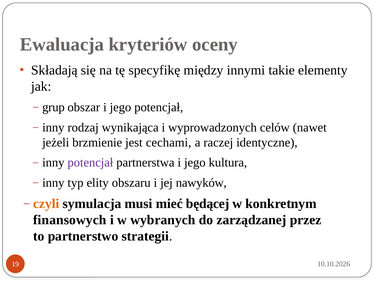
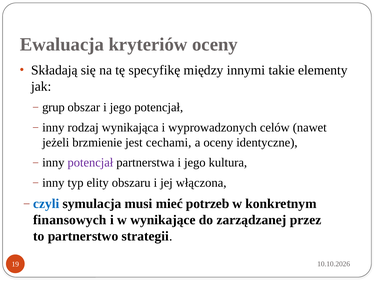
a raczej: raczej -> oceny
nawyków: nawyków -> włączona
czyli colour: orange -> blue
będącej: będącej -> potrzeb
wybranych: wybranych -> wynikające
